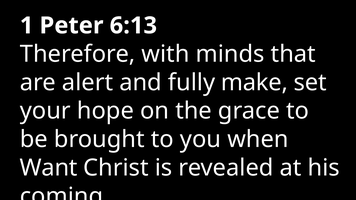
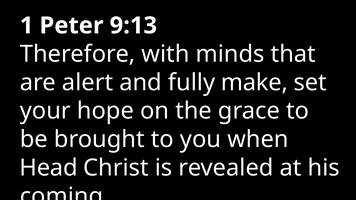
6:13: 6:13 -> 9:13
Want: Want -> Head
